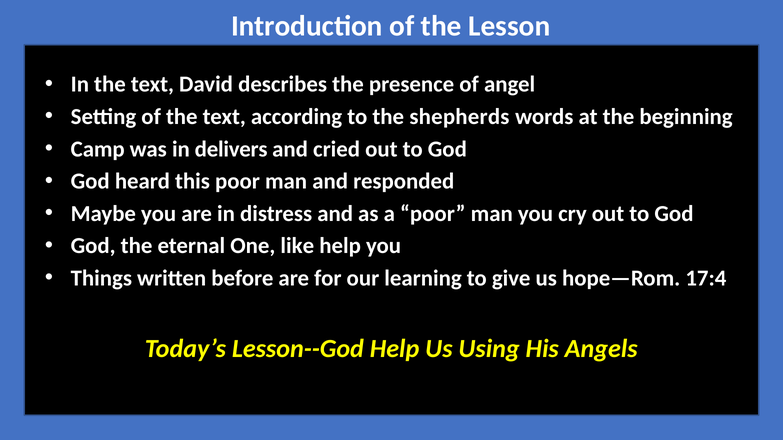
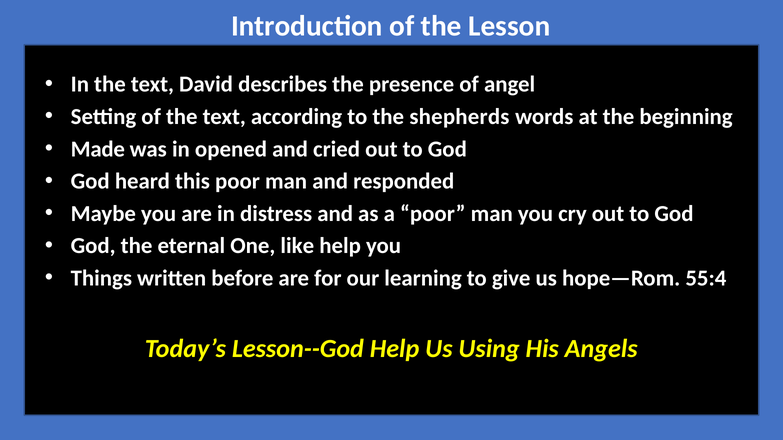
Camp: Camp -> Made
delivers: delivers -> opened
17:4: 17:4 -> 55:4
